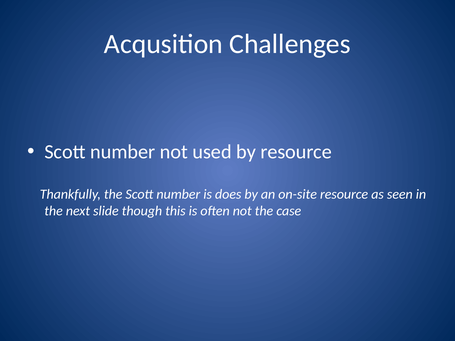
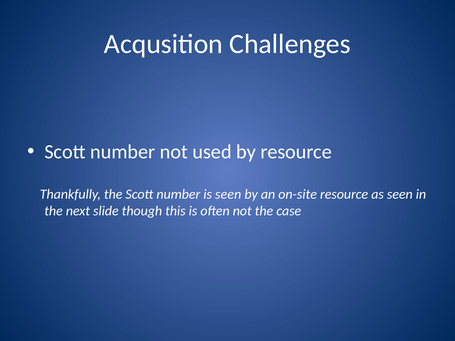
is does: does -> seen
